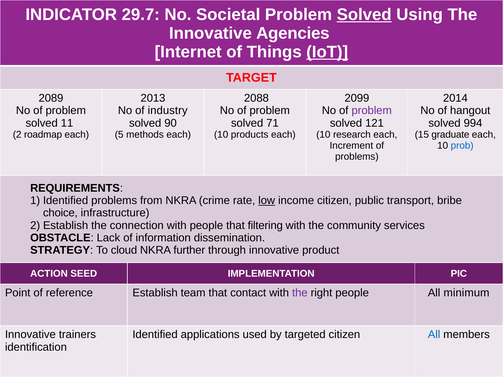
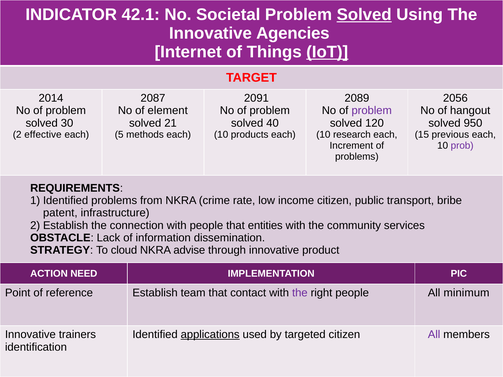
29.7: 29.7 -> 42.1
2089: 2089 -> 2014
2013: 2013 -> 2087
2088: 2088 -> 2091
2099: 2099 -> 2089
2014: 2014 -> 2056
industry: industry -> element
11: 11 -> 30
90: 90 -> 21
71: 71 -> 40
121: 121 -> 120
994: 994 -> 950
roadmap: roadmap -> effective
graduate: graduate -> previous
prob colour: blue -> purple
low underline: present -> none
choice: choice -> patent
filtering: filtering -> entities
further: further -> advise
SEED: SEED -> NEED
applications underline: none -> present
All at (434, 335) colour: blue -> purple
